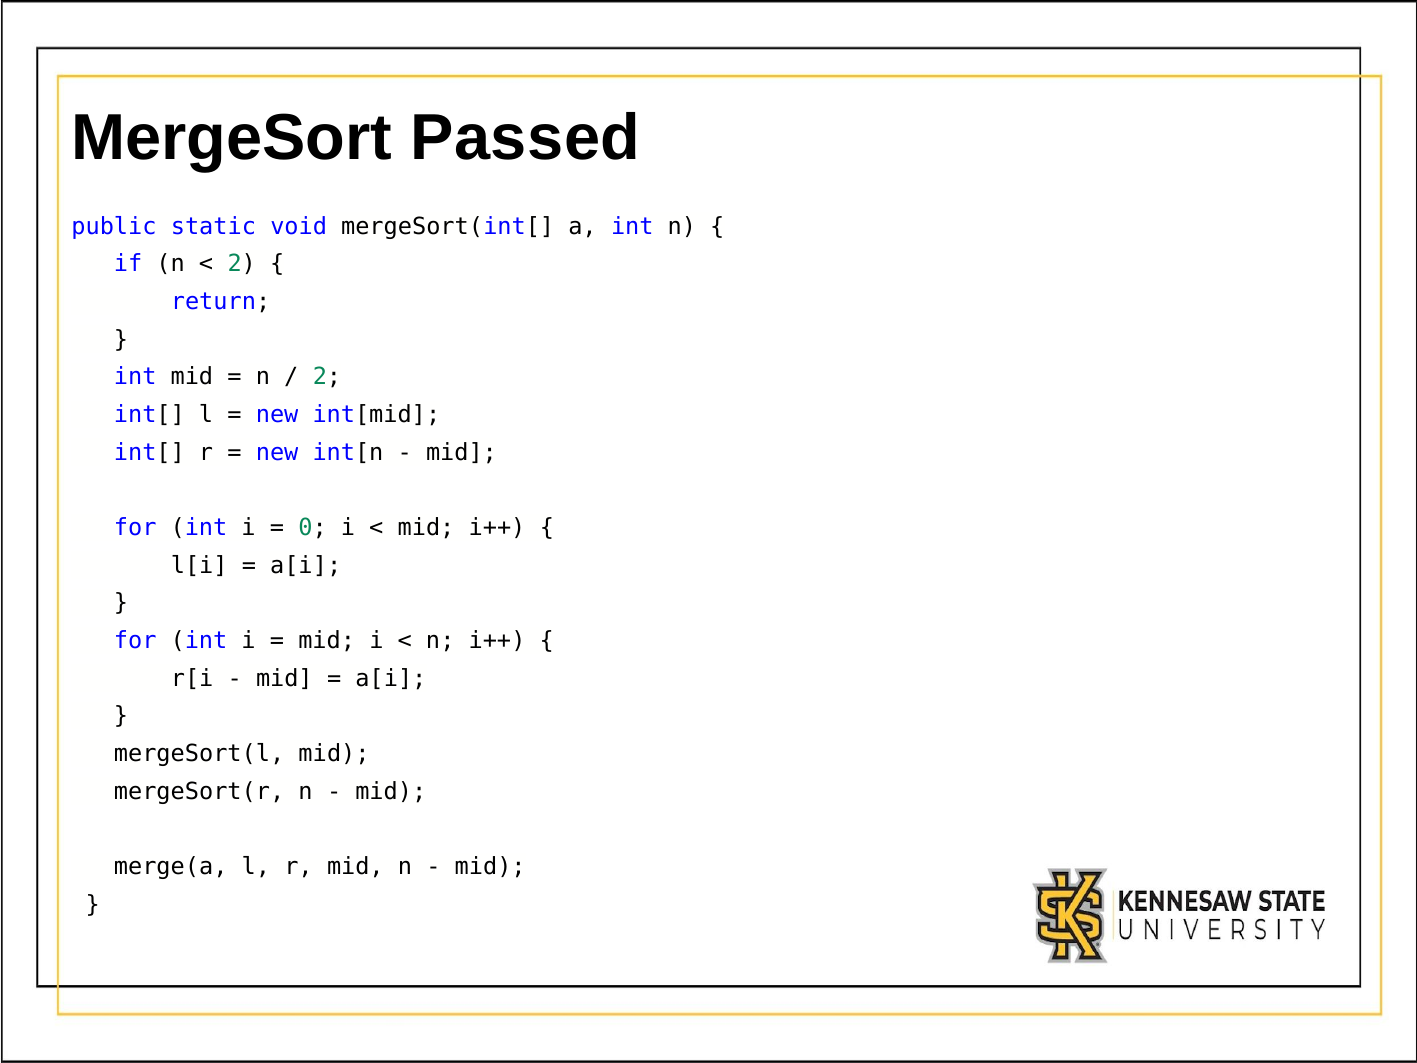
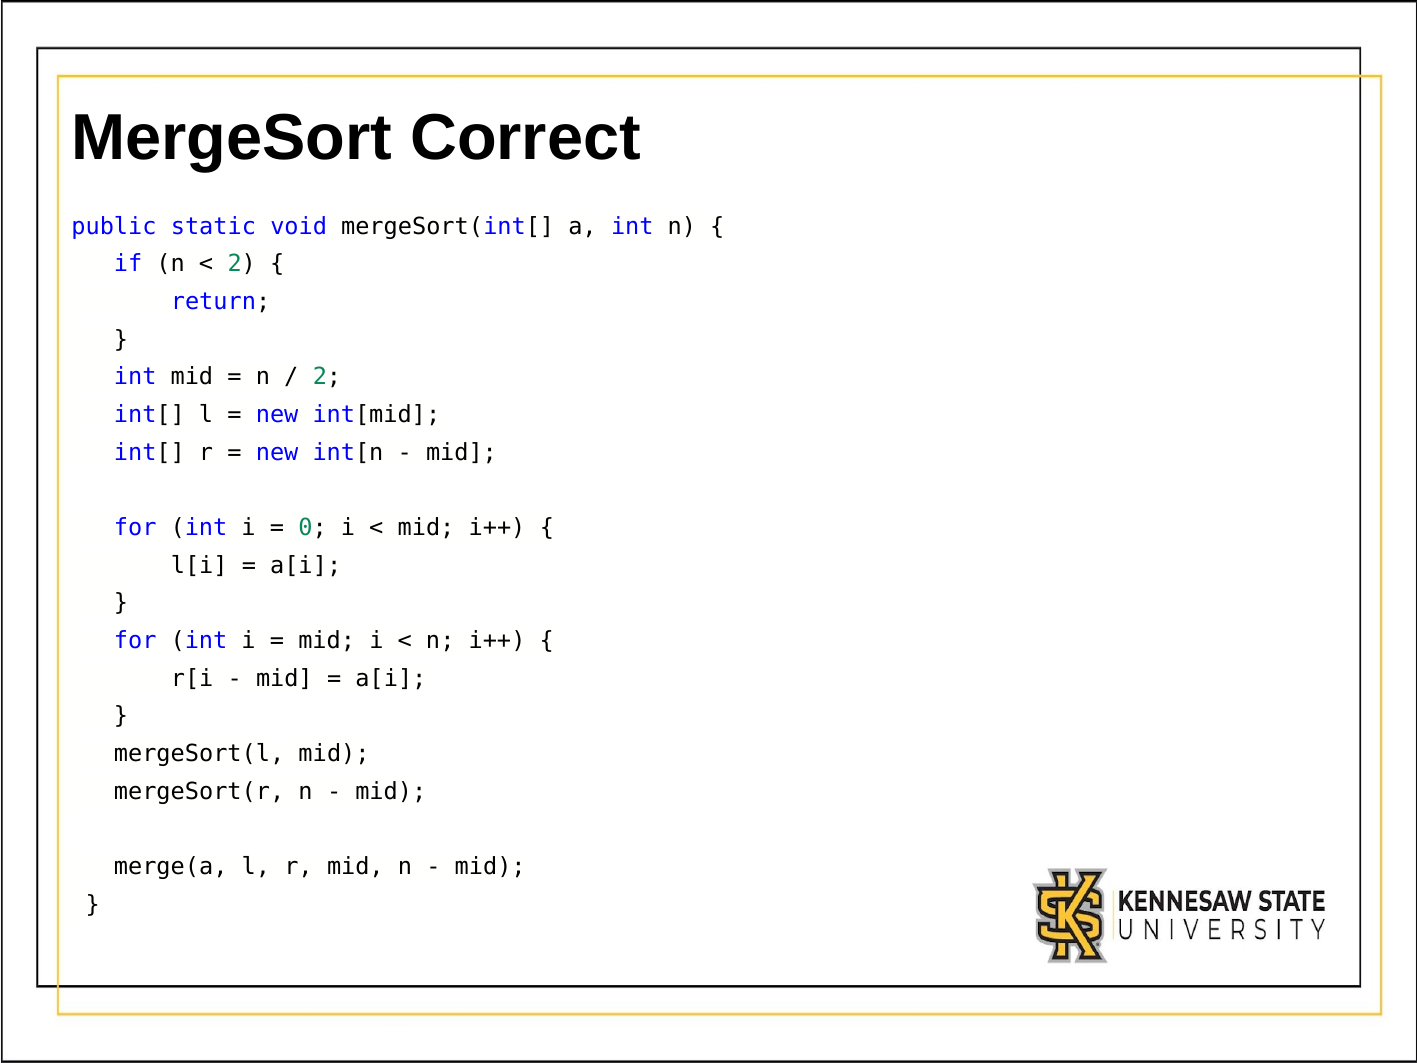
Passed: Passed -> Correct
